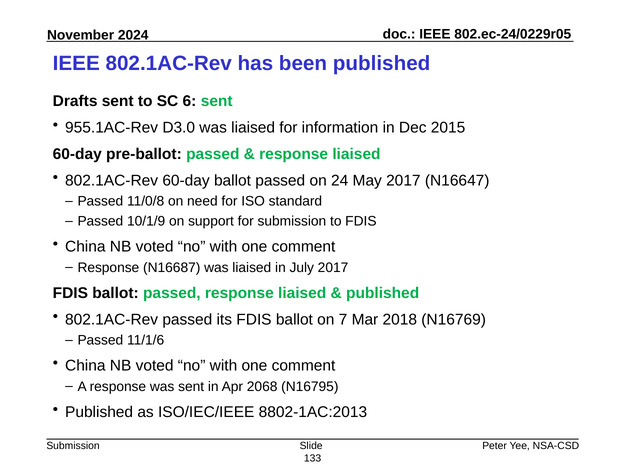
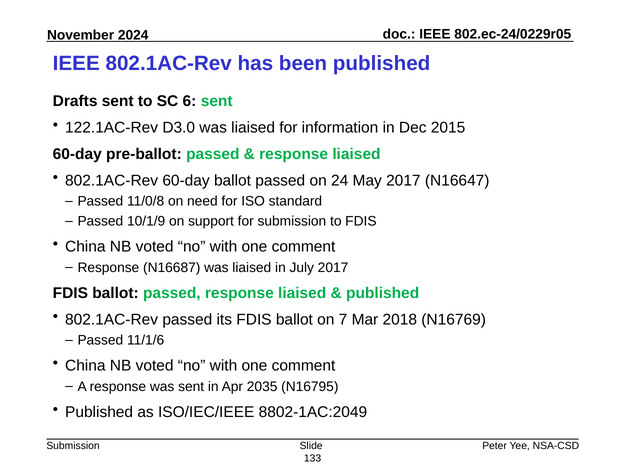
955.1AC-Rev: 955.1AC-Rev -> 122.1AC-Rev
2068: 2068 -> 2035
8802-1AC:2013: 8802-1AC:2013 -> 8802-1AC:2049
